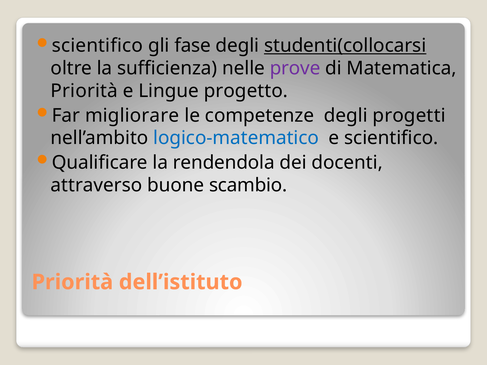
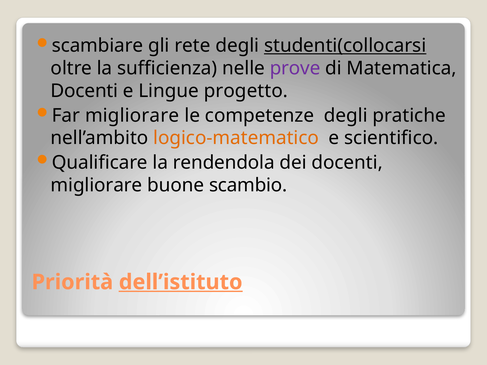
scientifico at (97, 46): scientifico -> scambiare
fase: fase -> rete
Priorità at (84, 91): Priorità -> Docenti
progetti: progetti -> pratiche
logico-matematico colour: blue -> orange
attraverso at (96, 185): attraverso -> migliorare
dell’istituto underline: none -> present
